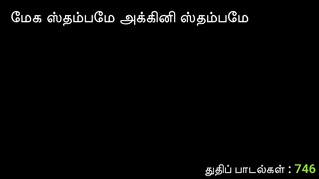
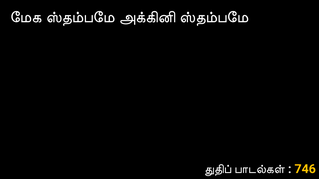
746 colour: light green -> yellow
